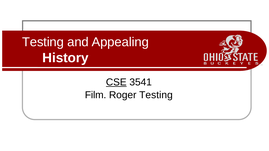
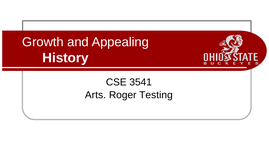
Testing at (43, 42): Testing -> Growth
CSE underline: present -> none
Film: Film -> Arts
